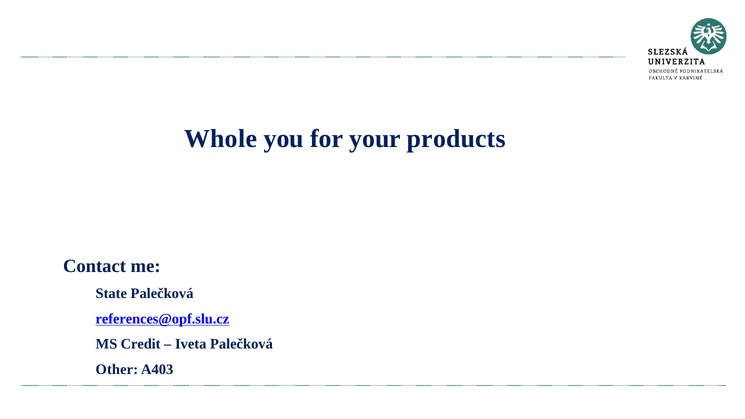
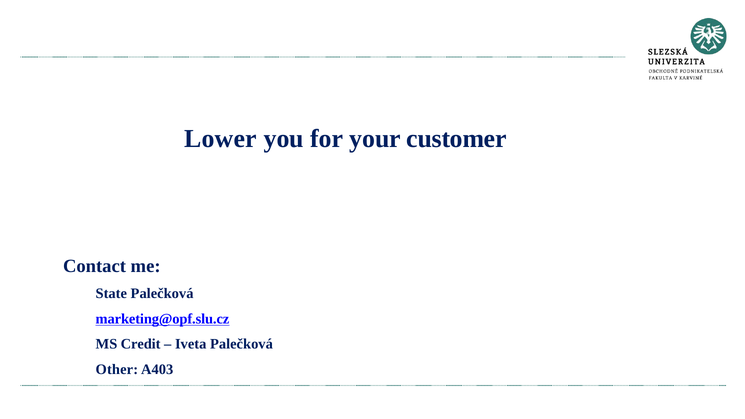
Whole: Whole -> Lower
products: products -> customer
references@opf.slu.cz: references@opf.slu.cz -> marketing@opf.slu.cz
